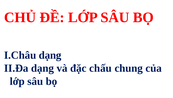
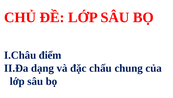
dạng at (50, 55): dạng -> điểm
